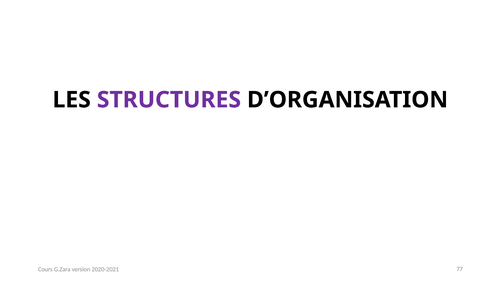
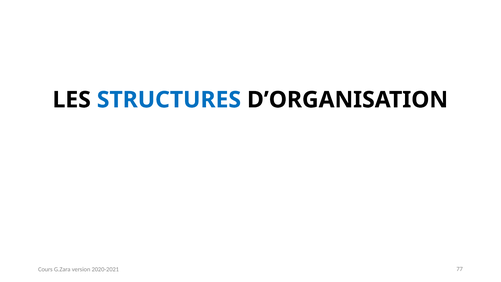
STRUCTURES colour: purple -> blue
